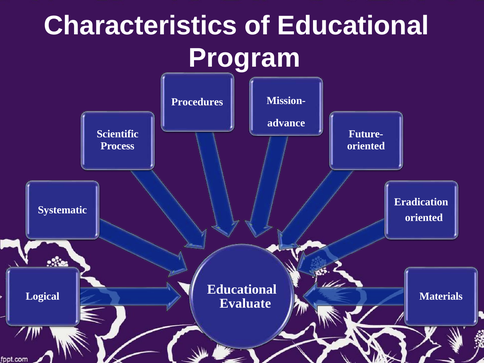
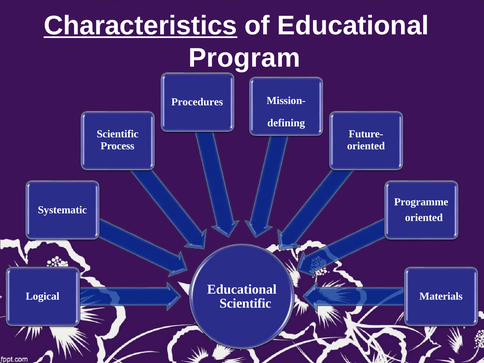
Characteristics underline: none -> present
advance: advance -> defining
Eradication: Eradication -> Programme
Evaluate at (245, 303): Evaluate -> Scientific
